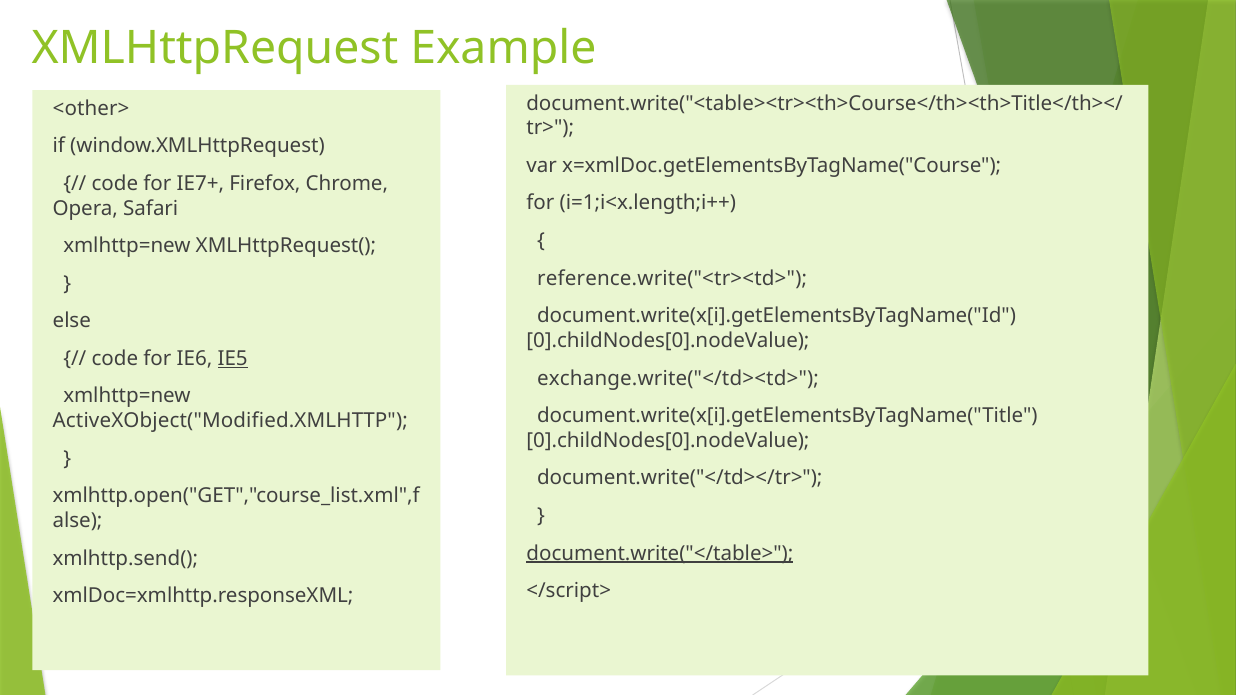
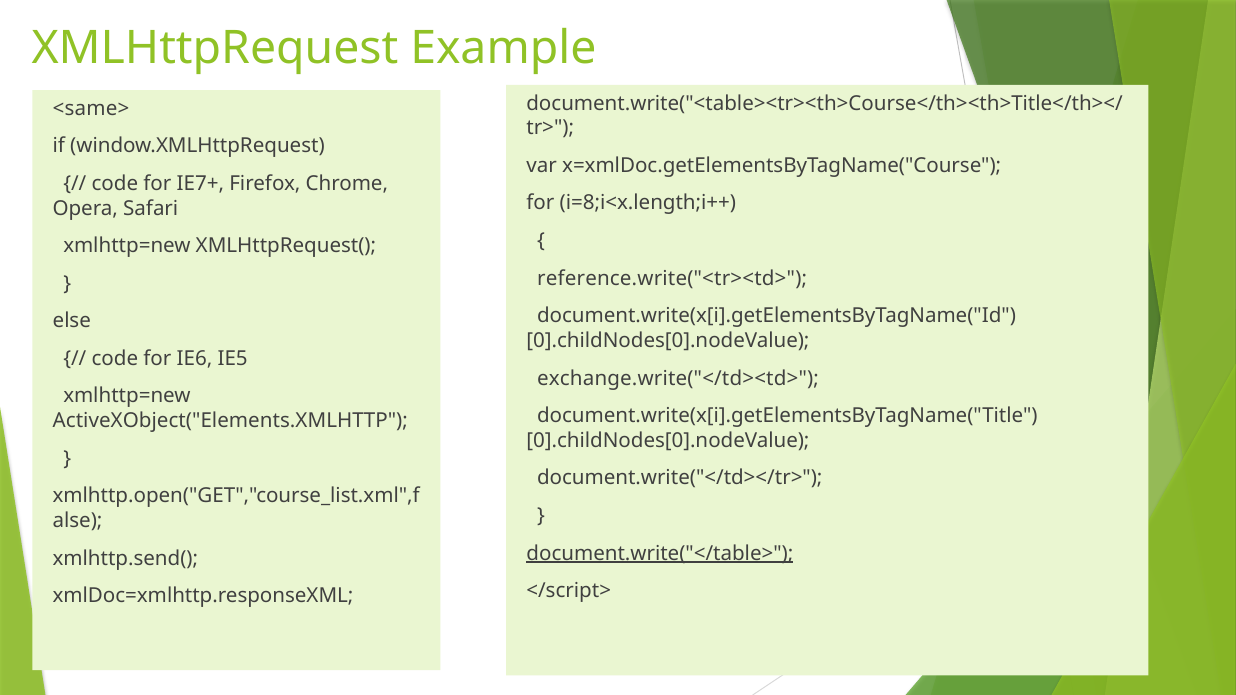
<other>: <other> -> <same>
i=1;i<x.length;i++: i=1;i<x.length;i++ -> i=8;i<x.length;i++
IE5 underline: present -> none
ActiveXObject("Modified.XMLHTTP: ActiveXObject("Modified.XMLHTTP -> ActiveXObject("Elements.XMLHTTP
